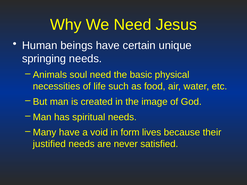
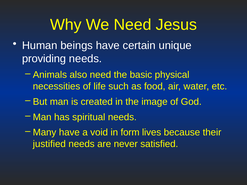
springing: springing -> providing
soul: soul -> also
